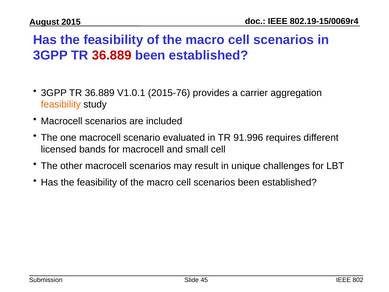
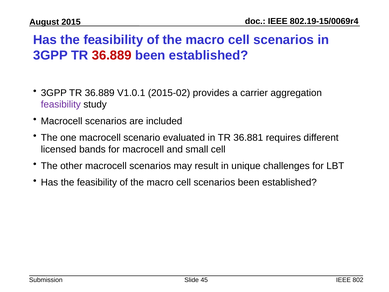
2015-76: 2015-76 -> 2015-02
feasibility at (61, 104) colour: orange -> purple
91.996: 91.996 -> 36.881
